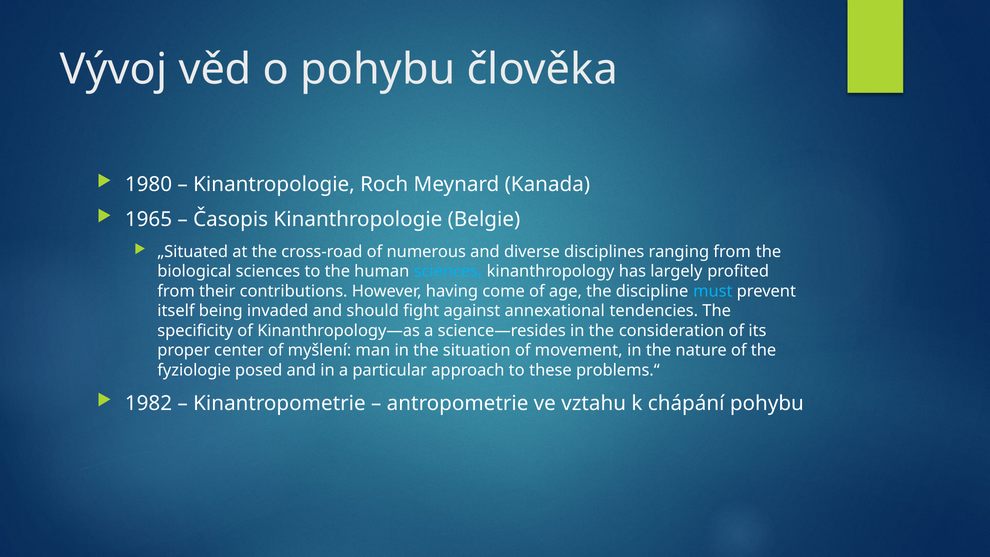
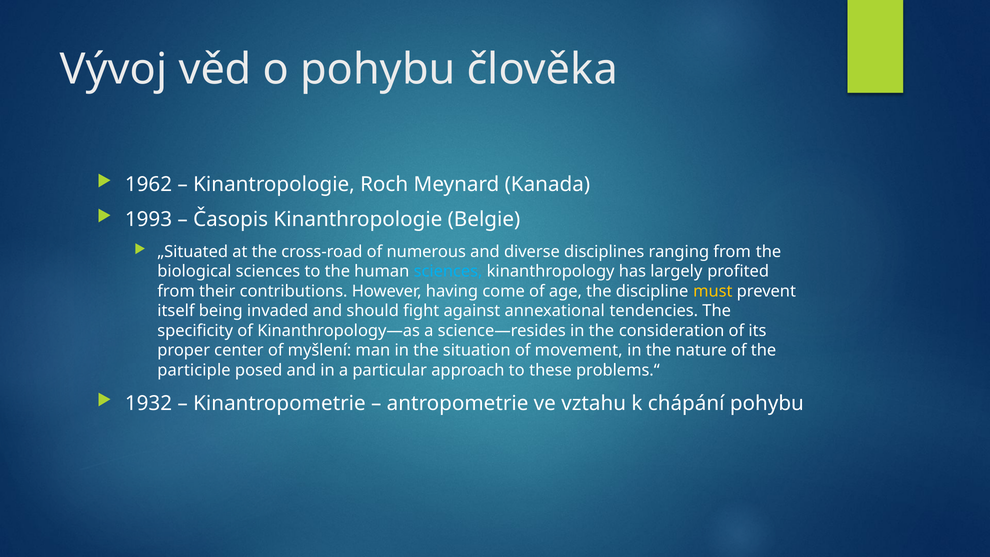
1980: 1980 -> 1962
1965: 1965 -> 1993
must colour: light blue -> yellow
fyziologie: fyziologie -> participle
1982: 1982 -> 1932
